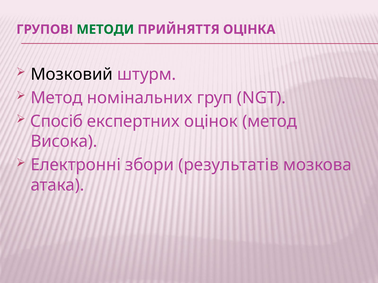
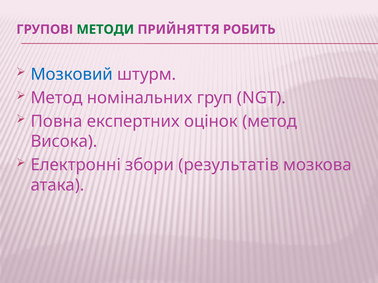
ОЦІНКА: ОЦІНКА -> РОБИТЬ
Мозковий colour: black -> blue
Спосіб: Спосіб -> Повна
